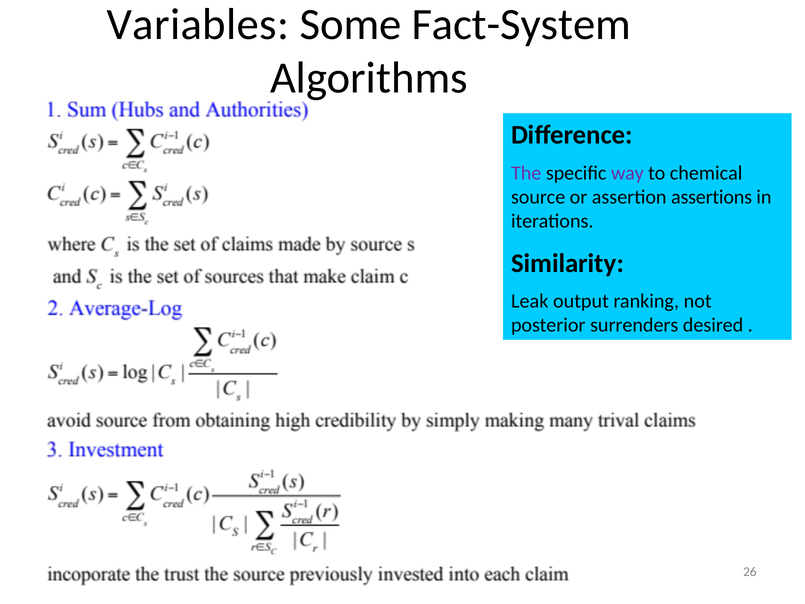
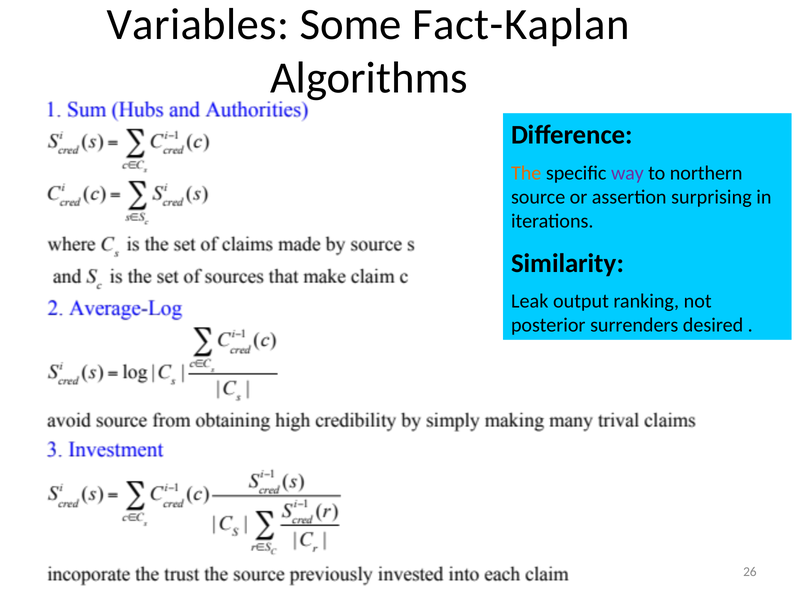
Fact-System: Fact-System -> Fact-Kaplan
The colour: purple -> orange
chemical: chemical -> northern
assertions: assertions -> surprising
